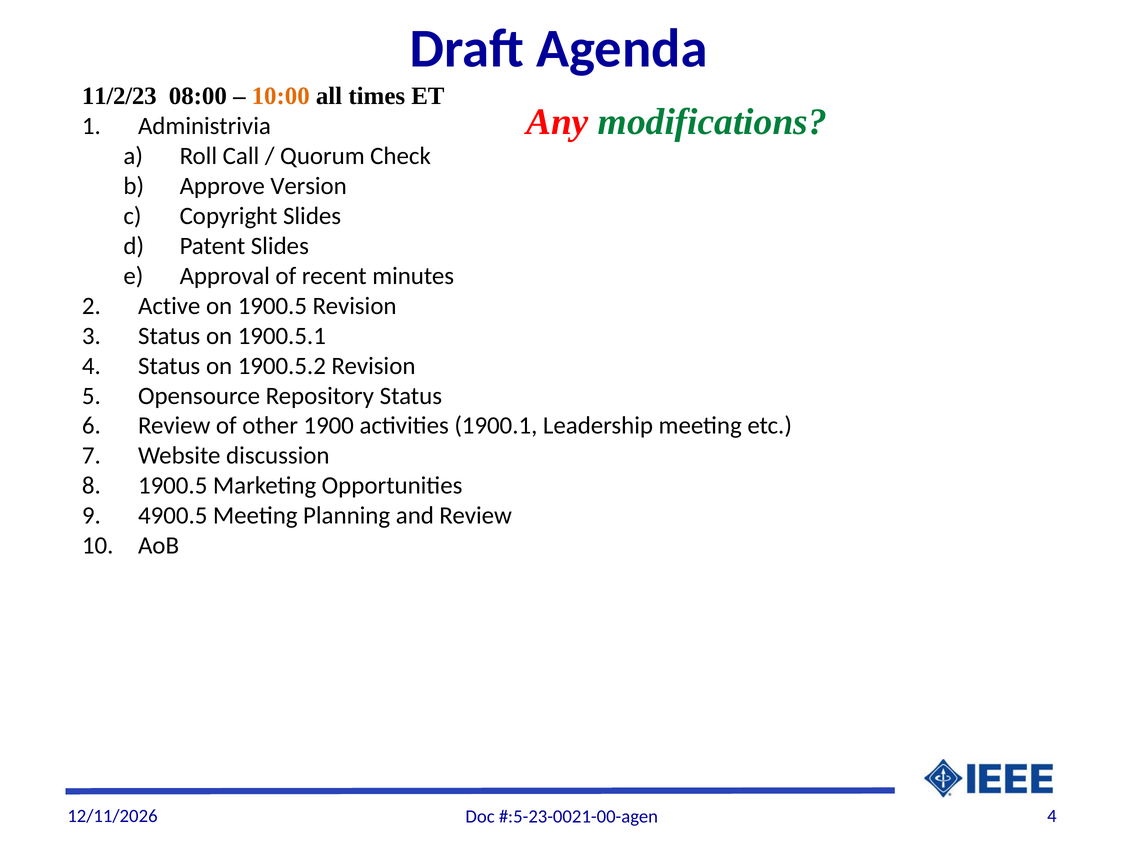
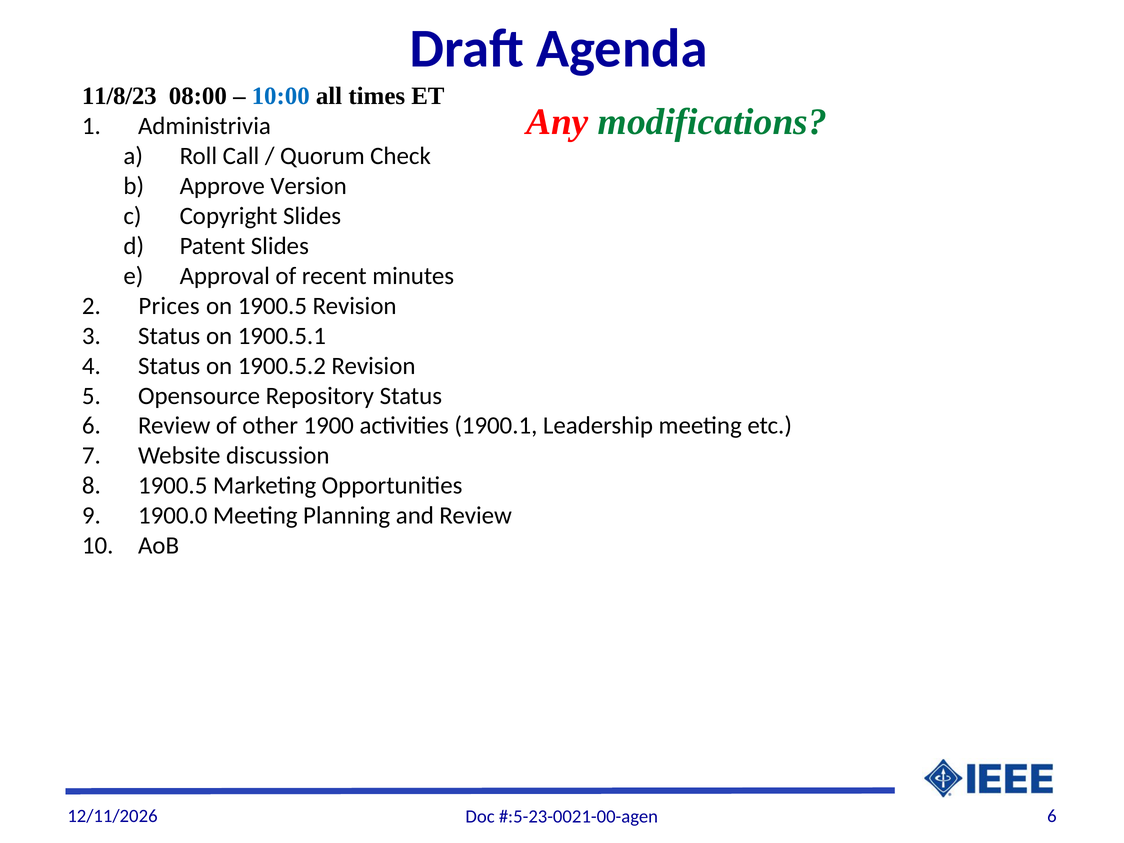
11/2/23: 11/2/23 -> 11/8/23
10:00 colour: orange -> blue
Active: Active -> Prices
4900.5: 4900.5 -> 1900.0
4 at (1052, 816): 4 -> 6
